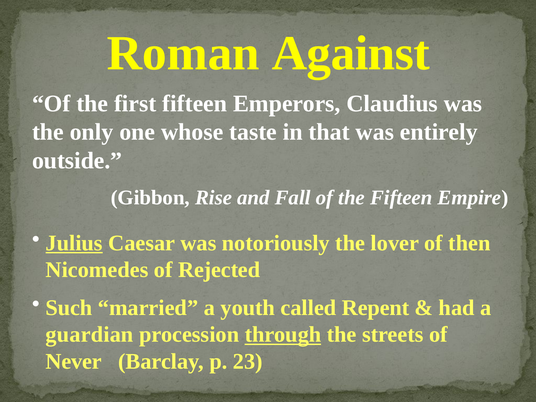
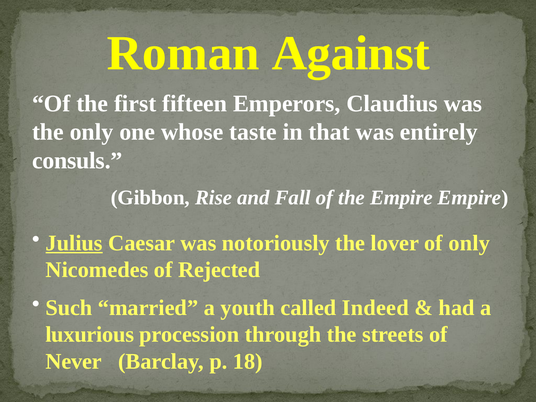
outside: outside -> consuls
the Fifteen: Fifteen -> Empire
of then: then -> only
Repent: Repent -> Indeed
guardian: guardian -> luxurious
through underline: present -> none
23: 23 -> 18
